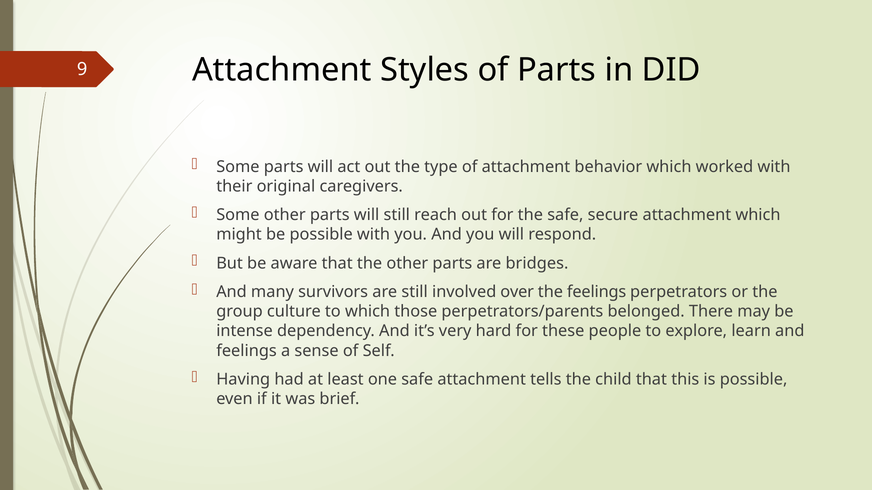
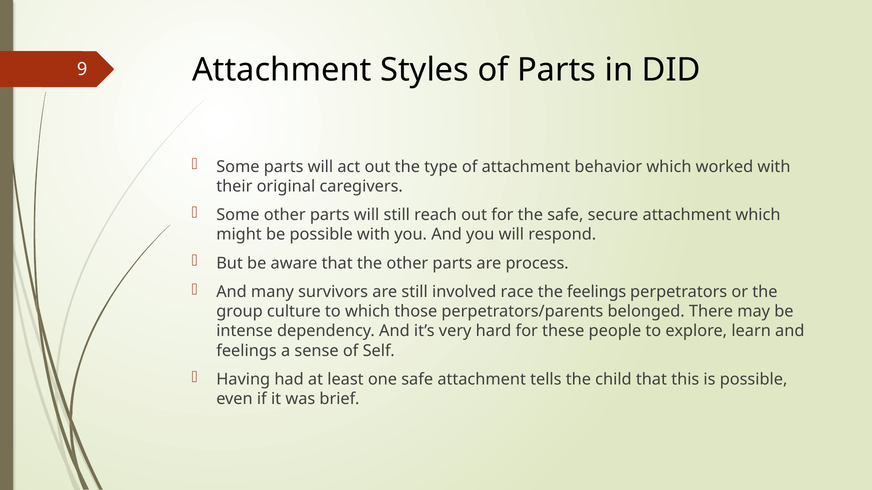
bridges: bridges -> process
over: over -> race
